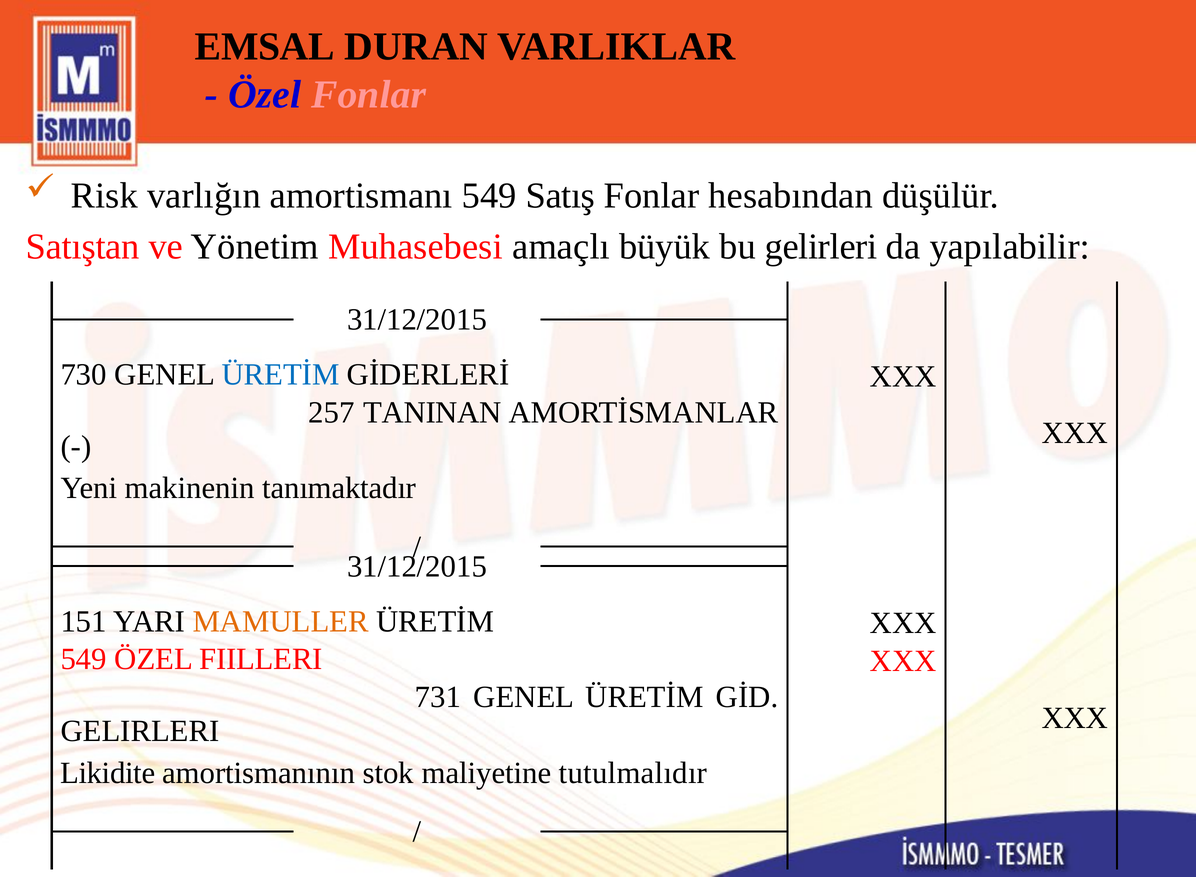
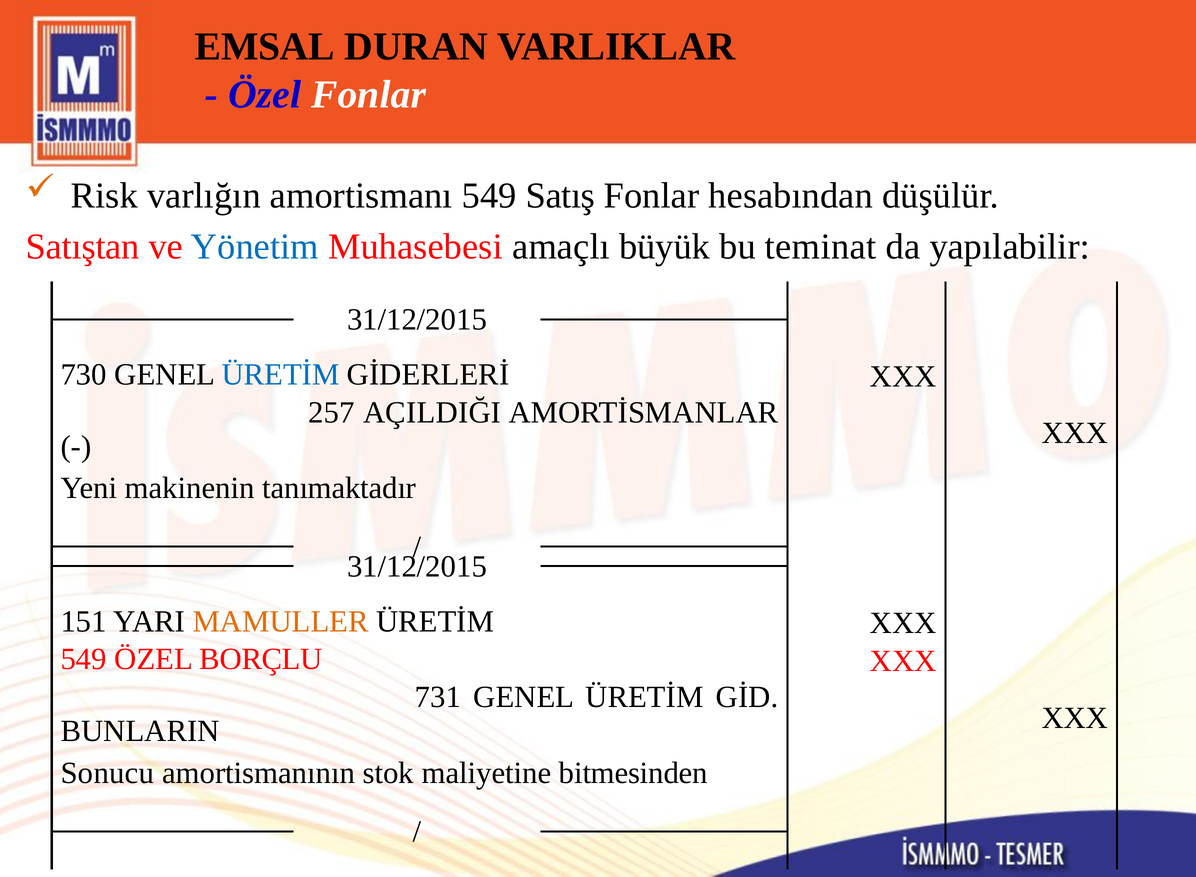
Fonlar at (369, 95) colour: pink -> white
Yönetim colour: black -> blue
bu gelirleri: gelirleri -> teminat
TANINAN: TANINAN -> AÇILDIĞI
FIILLERI: FIILLERI -> BORÇLU
GELIRLERI at (140, 731): GELIRLERI -> BUNLARIN
Likidite: Likidite -> Sonucu
tutulmalıdır: tutulmalıdır -> bitmesinden
